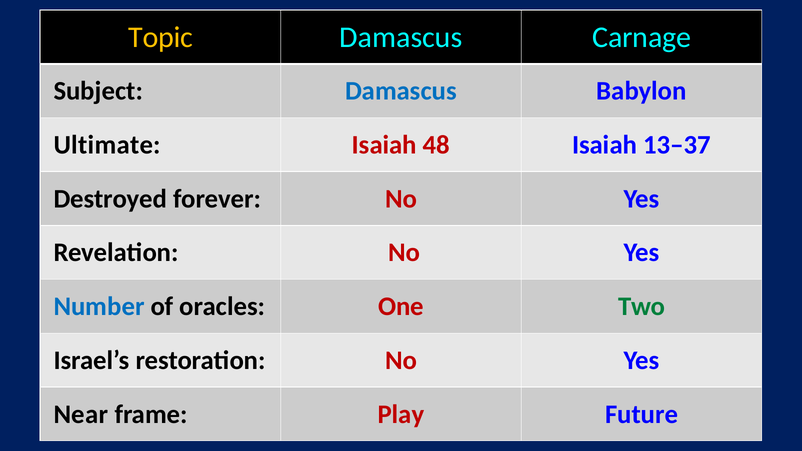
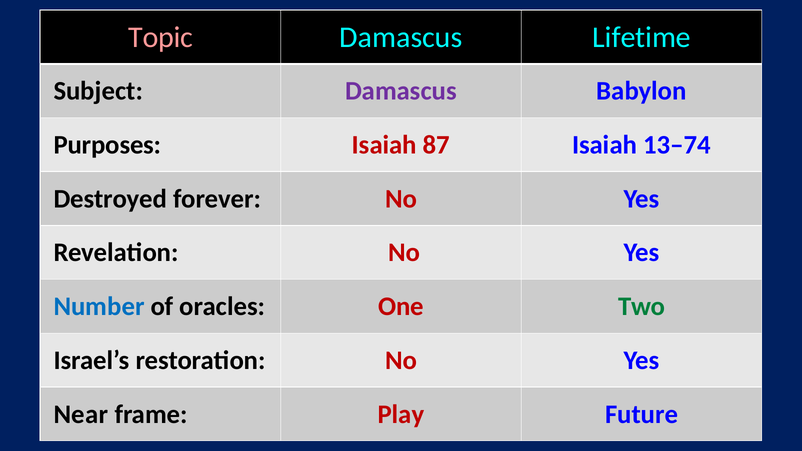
Topic colour: yellow -> pink
Carnage: Carnage -> Lifetime
Damascus at (401, 91) colour: blue -> purple
Ultimate: Ultimate -> Purposes
48: 48 -> 87
13‒37: 13‒37 -> 13‒74
